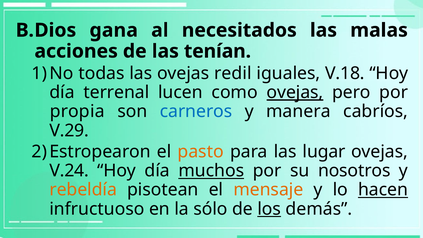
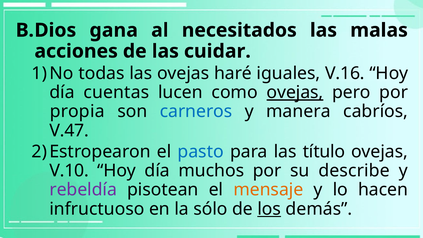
tenían: tenían -> cuidar
redil: redil -> haré
V.18: V.18 -> V.16
terrenal: terrenal -> cuentas
V.29: V.29 -> V.47
pasto colour: orange -> blue
lugar: lugar -> título
V.24: V.24 -> V.10
muchos underline: present -> none
nosotros: nosotros -> describe
rebeldía colour: orange -> purple
hacen underline: present -> none
